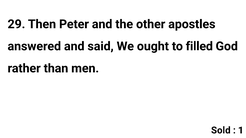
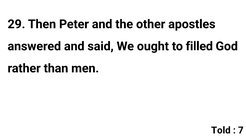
Sold: Sold -> Told
1: 1 -> 7
